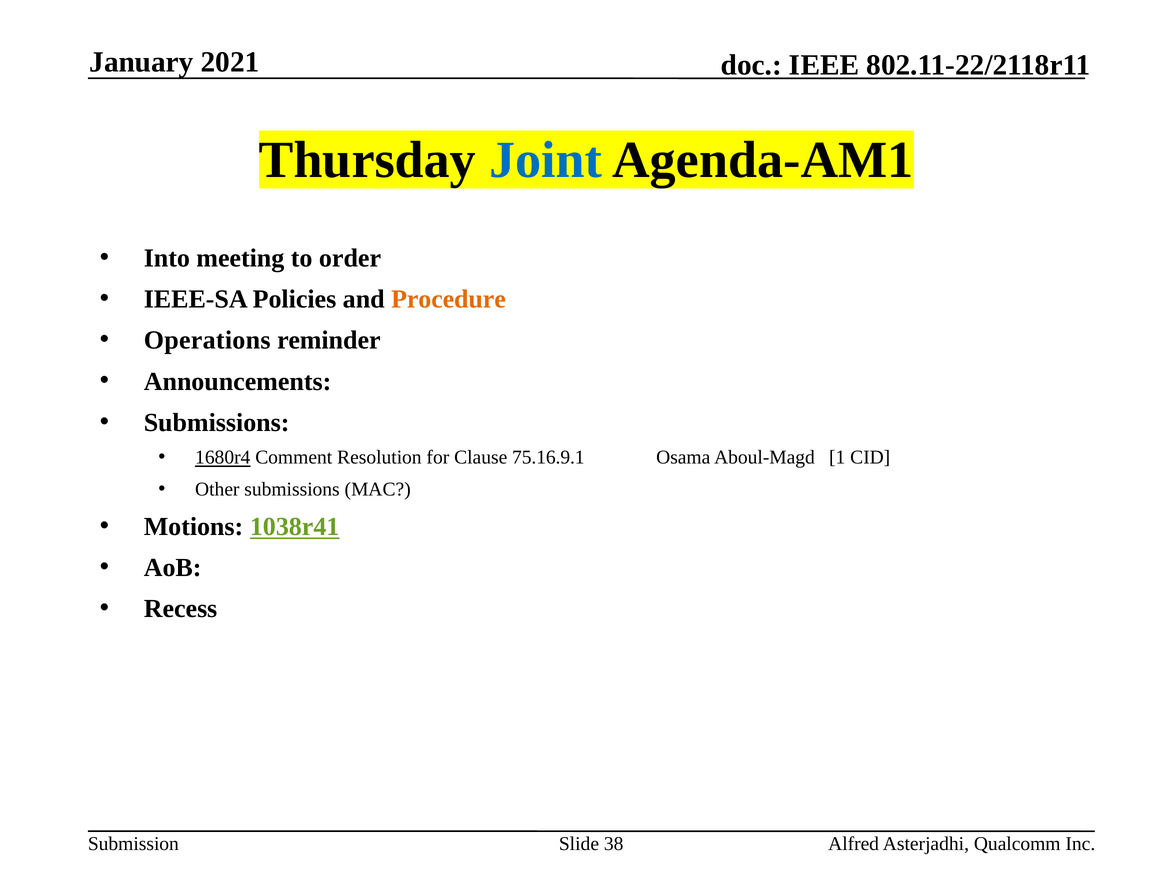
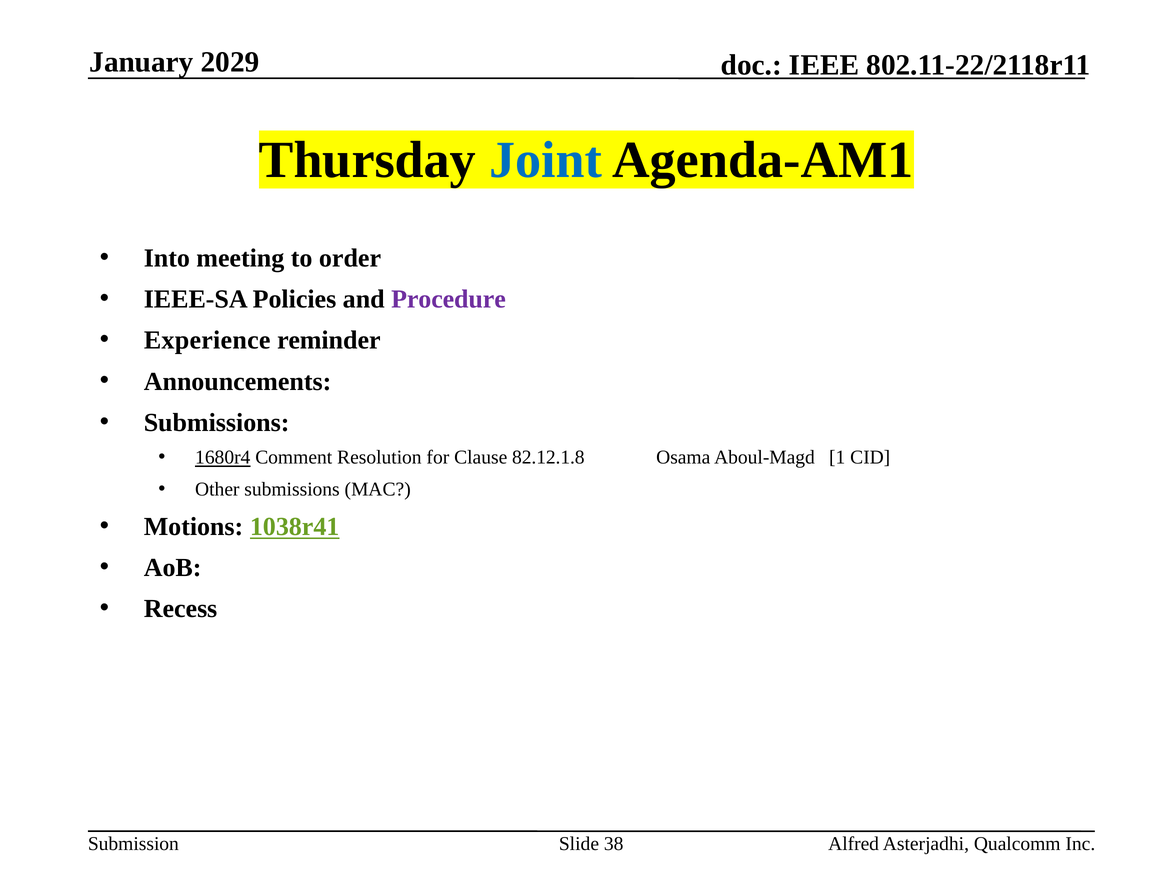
2021: 2021 -> 2029
Procedure colour: orange -> purple
Operations: Operations -> Experience
75.16.9.1: 75.16.9.1 -> 82.12.1.8
